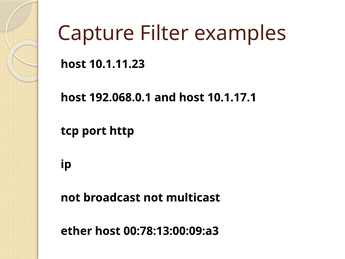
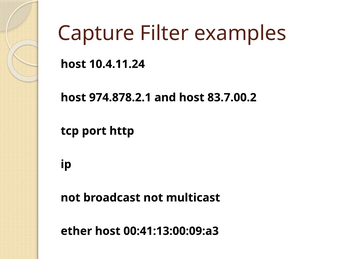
10.1.11.23: 10.1.11.23 -> 10.4.11.24
192.068.0.1: 192.068.0.1 -> 974.878.2.1
10.1.17.1: 10.1.17.1 -> 83.7.00.2
00:78:13:00:09:a3: 00:78:13:00:09:a3 -> 00:41:13:00:09:a3
